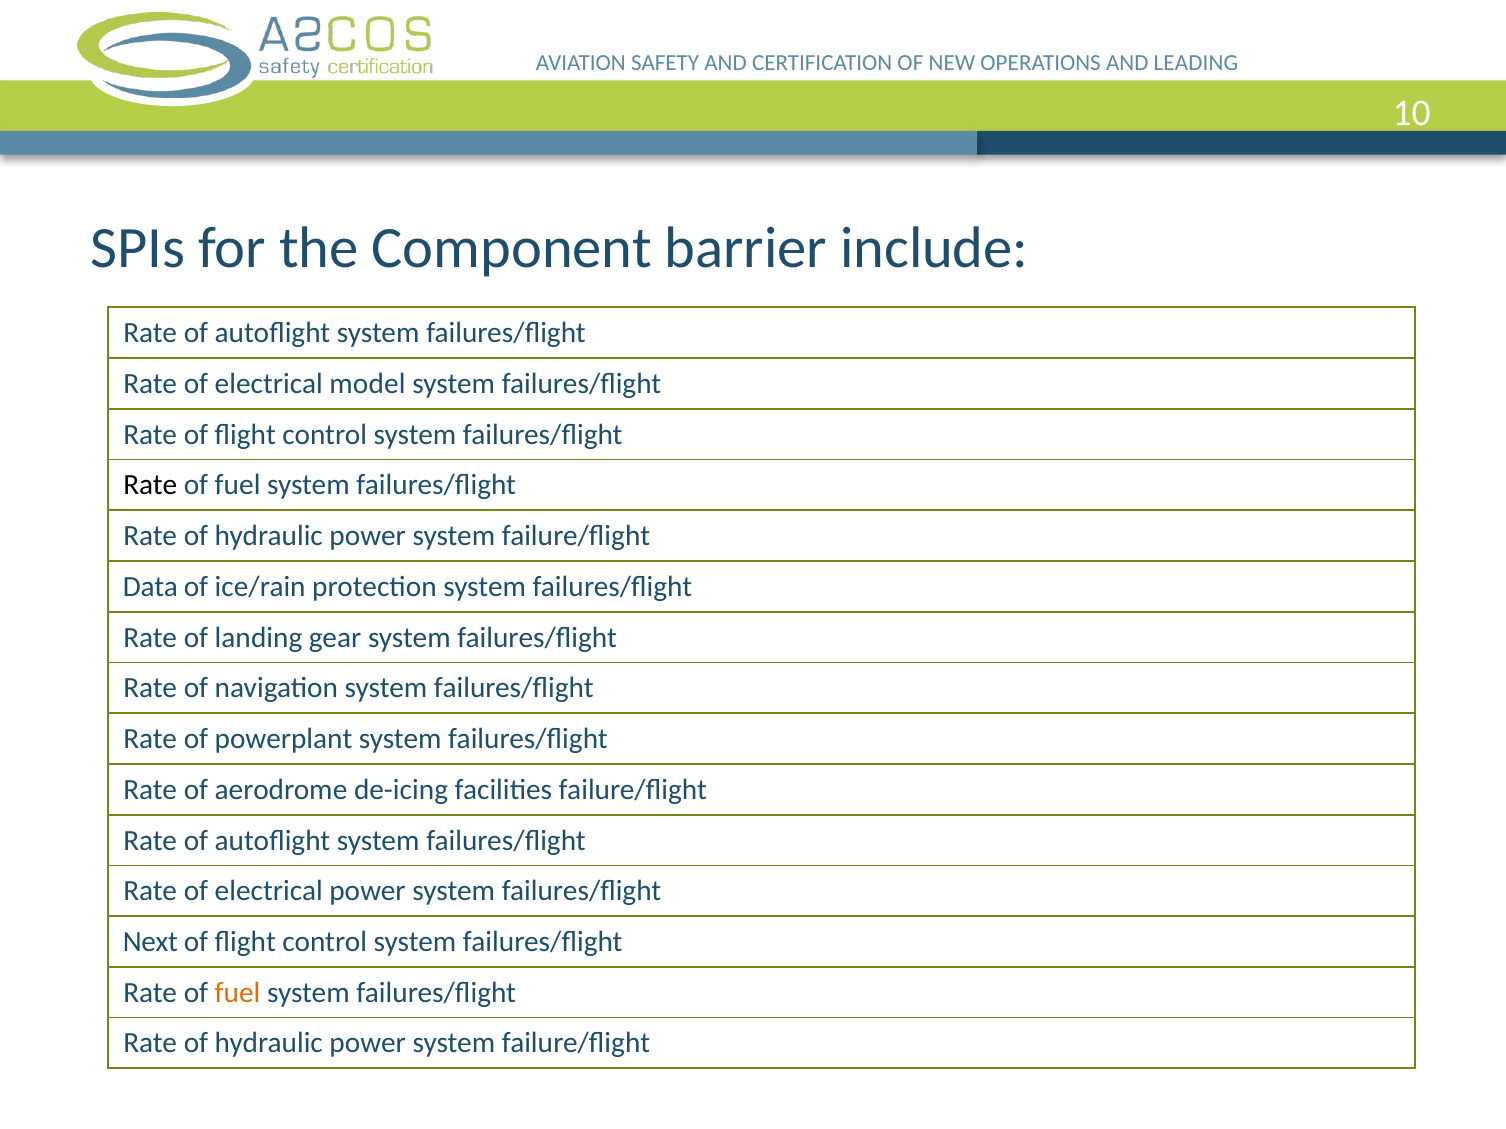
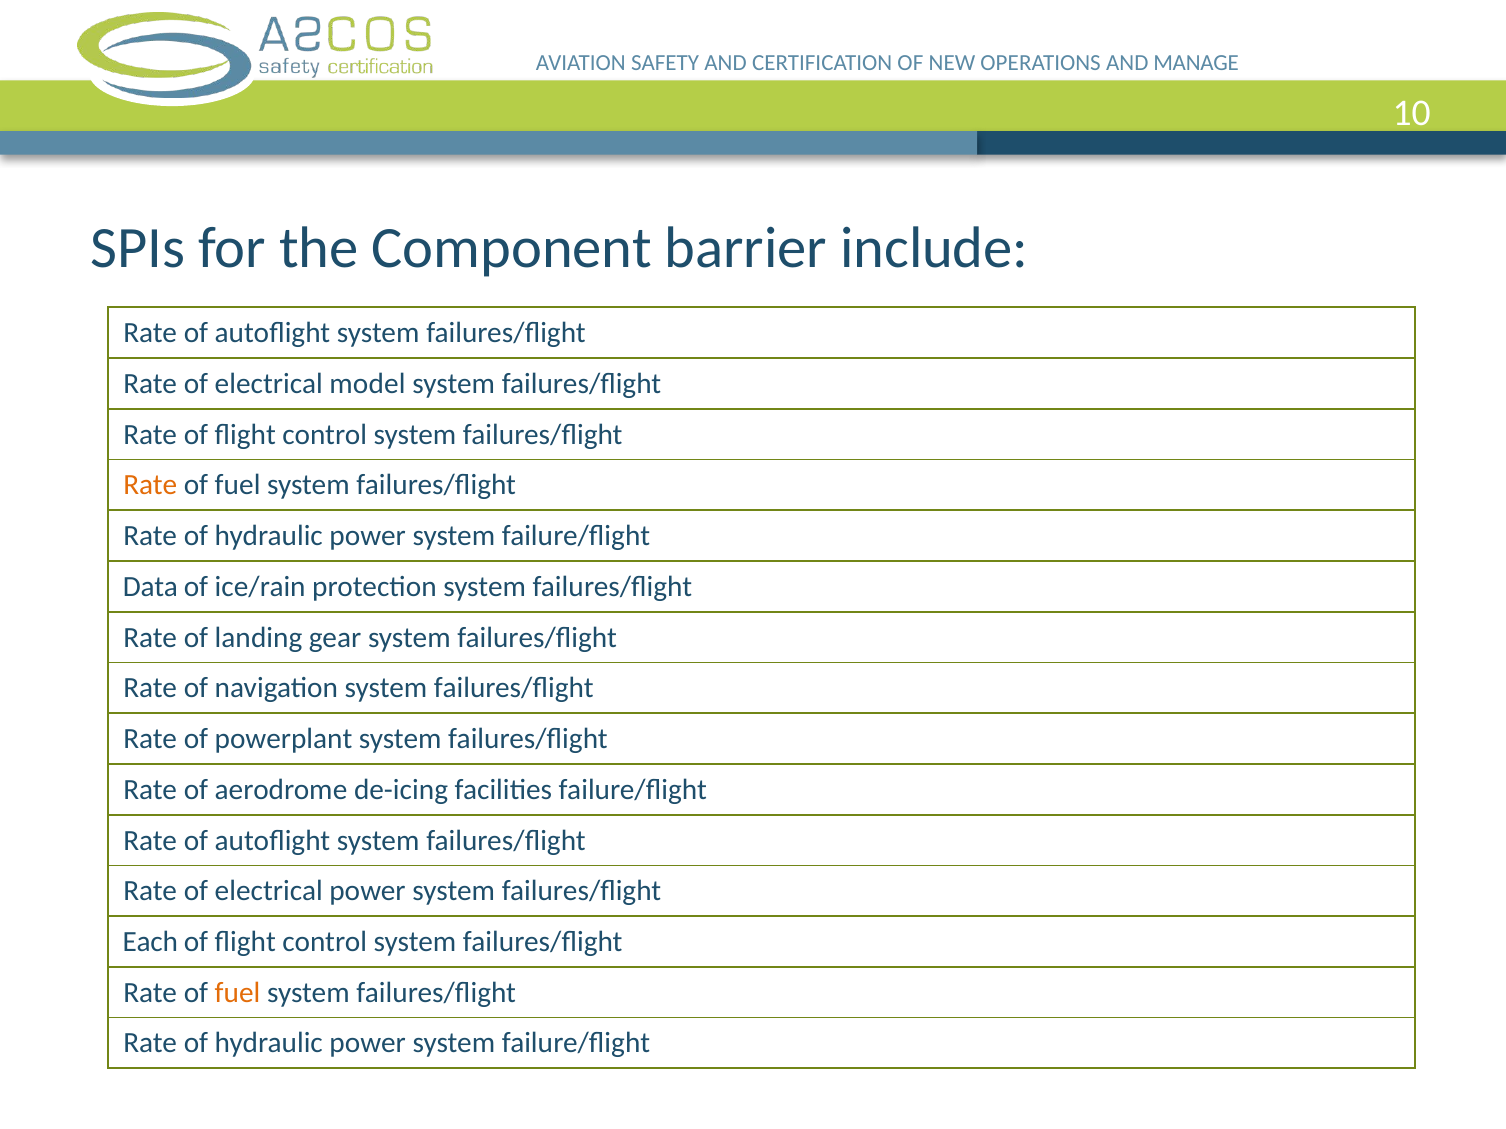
LEADING: LEADING -> MANAGE
Rate at (150, 485) colour: black -> orange
Next: Next -> Each
